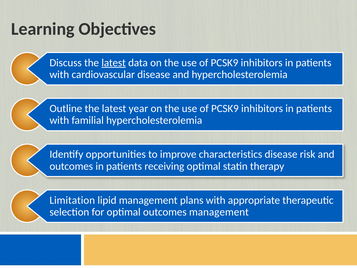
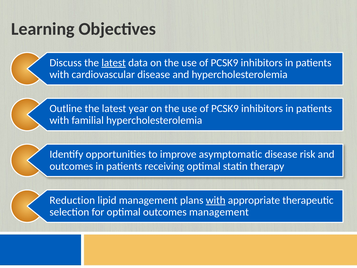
characteristics: characteristics -> asymptomatic
Limitation: Limitation -> Reduction
with at (216, 200) underline: none -> present
